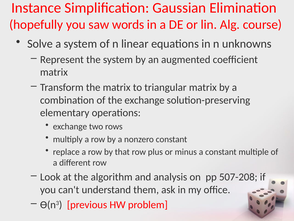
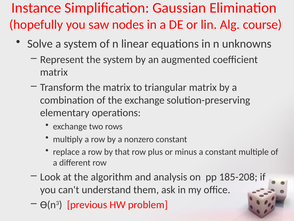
words: words -> nodes
507-208: 507-208 -> 185-208
